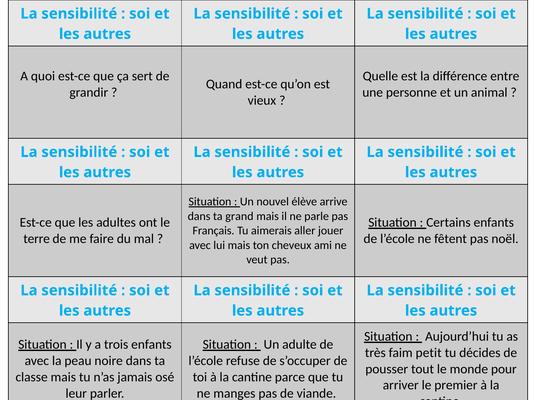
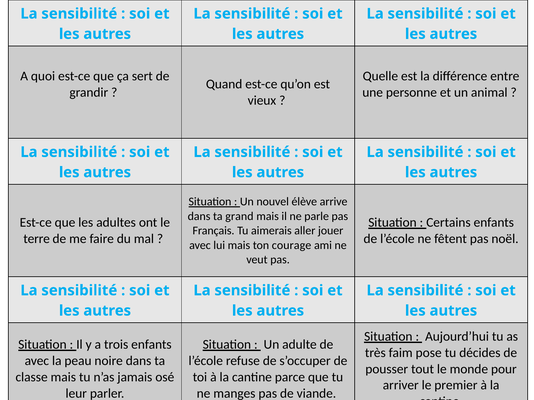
cheveux: cheveux -> courage
petit: petit -> pose
